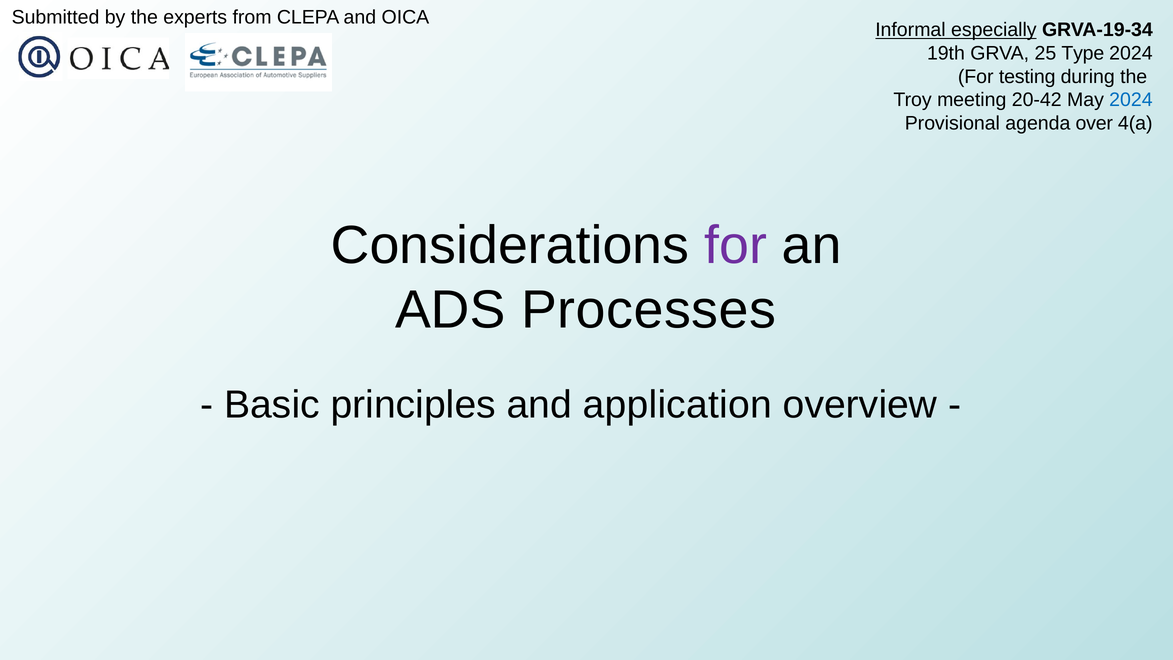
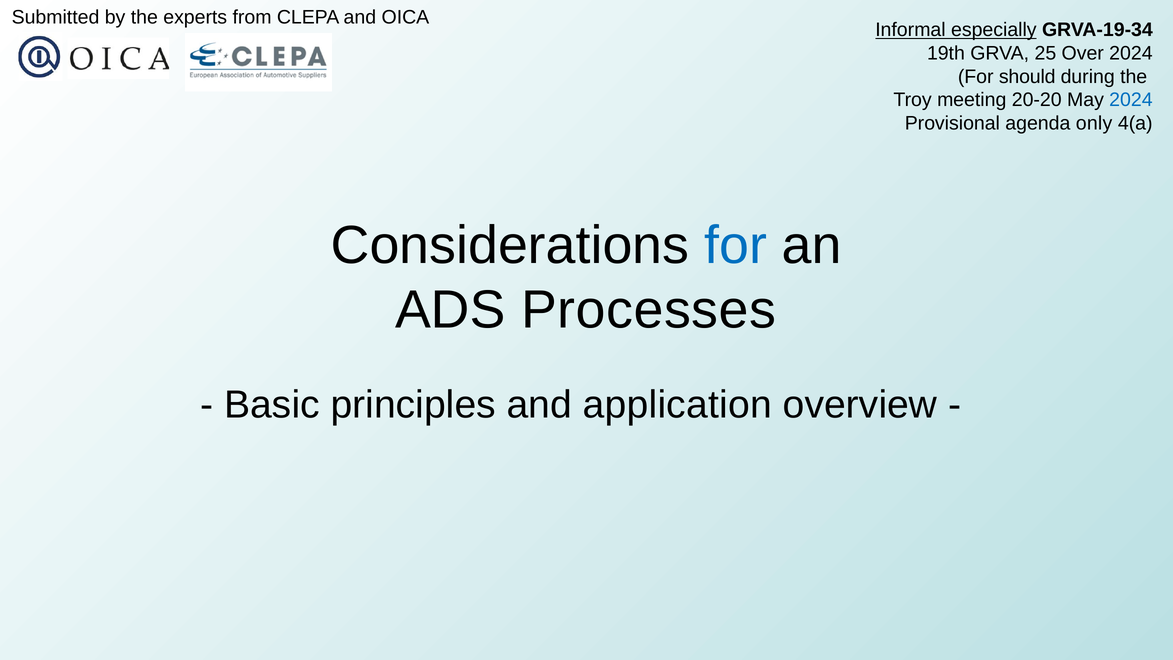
Type: Type -> Over
testing: testing -> should
20-42: 20-42 -> 20-20
over: over -> only
for at (736, 245) colour: purple -> blue
